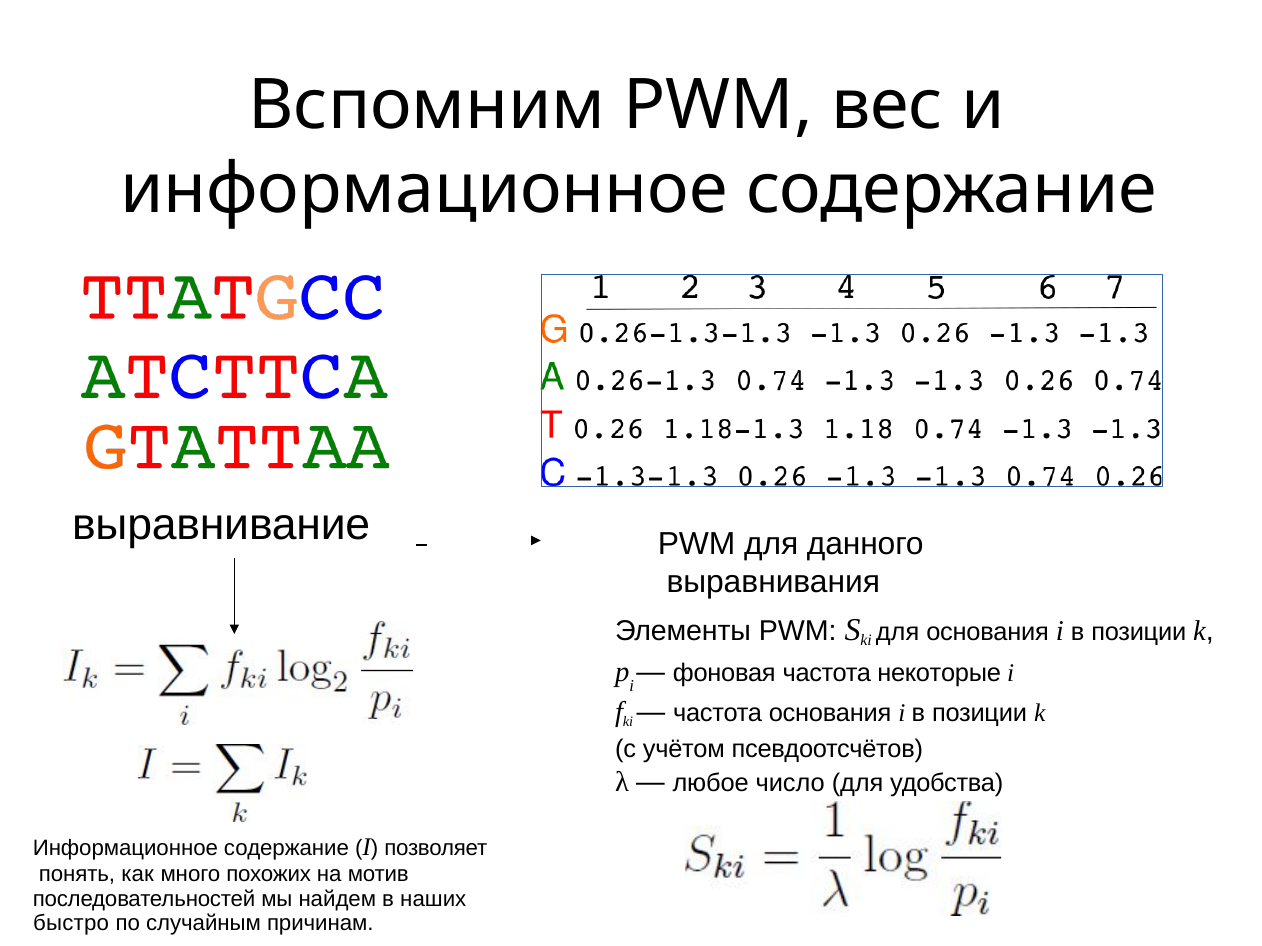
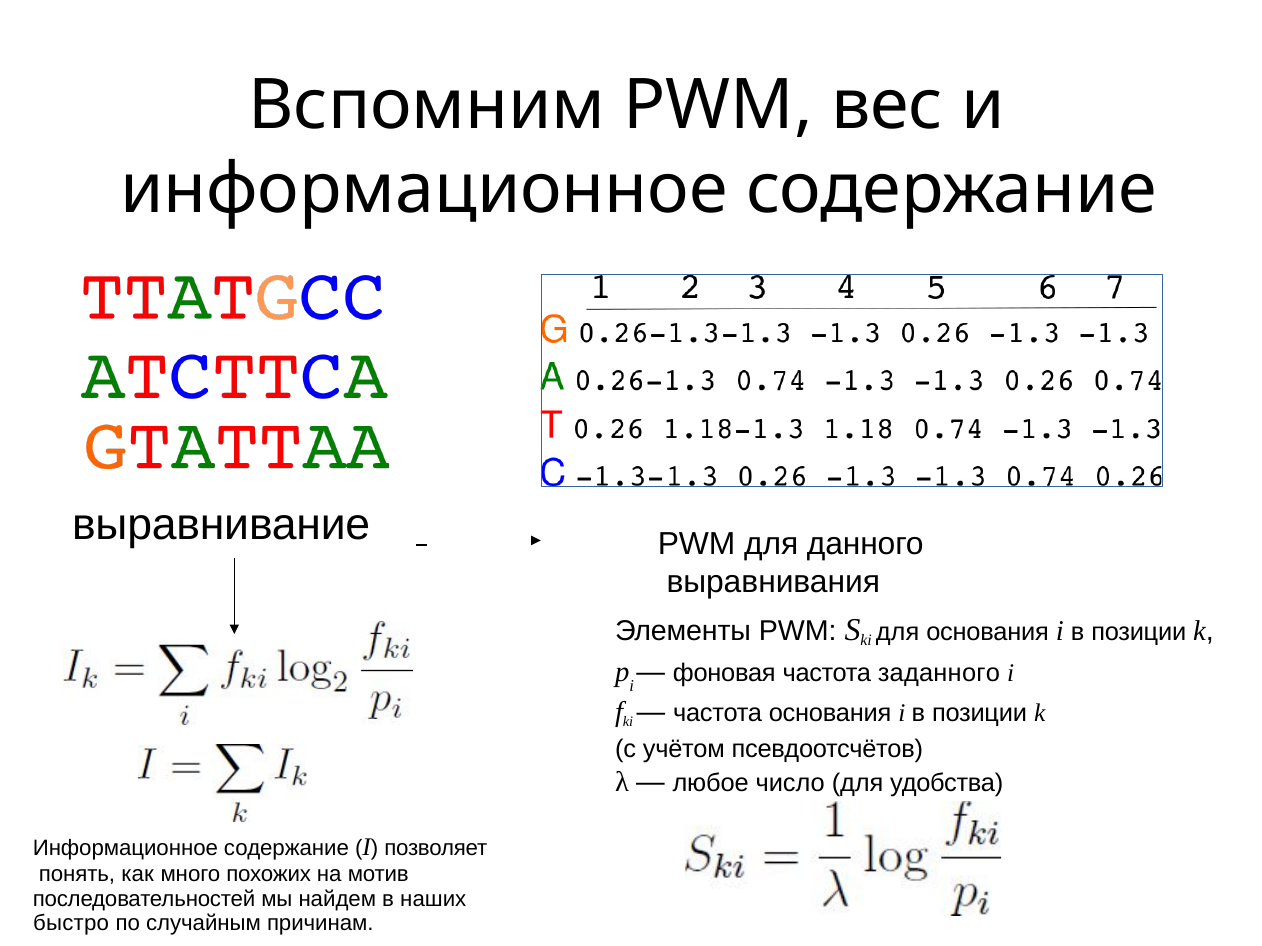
некоторые: некоторые -> заданного
